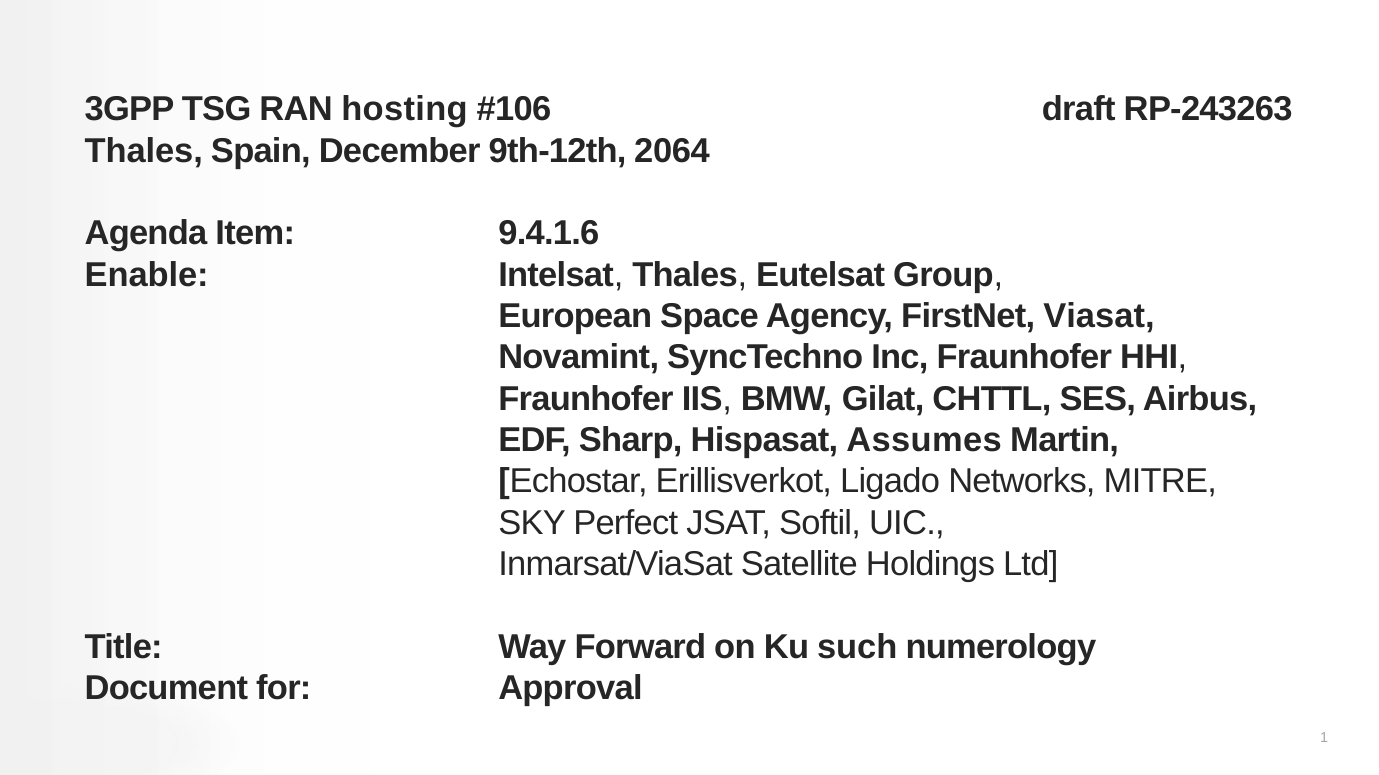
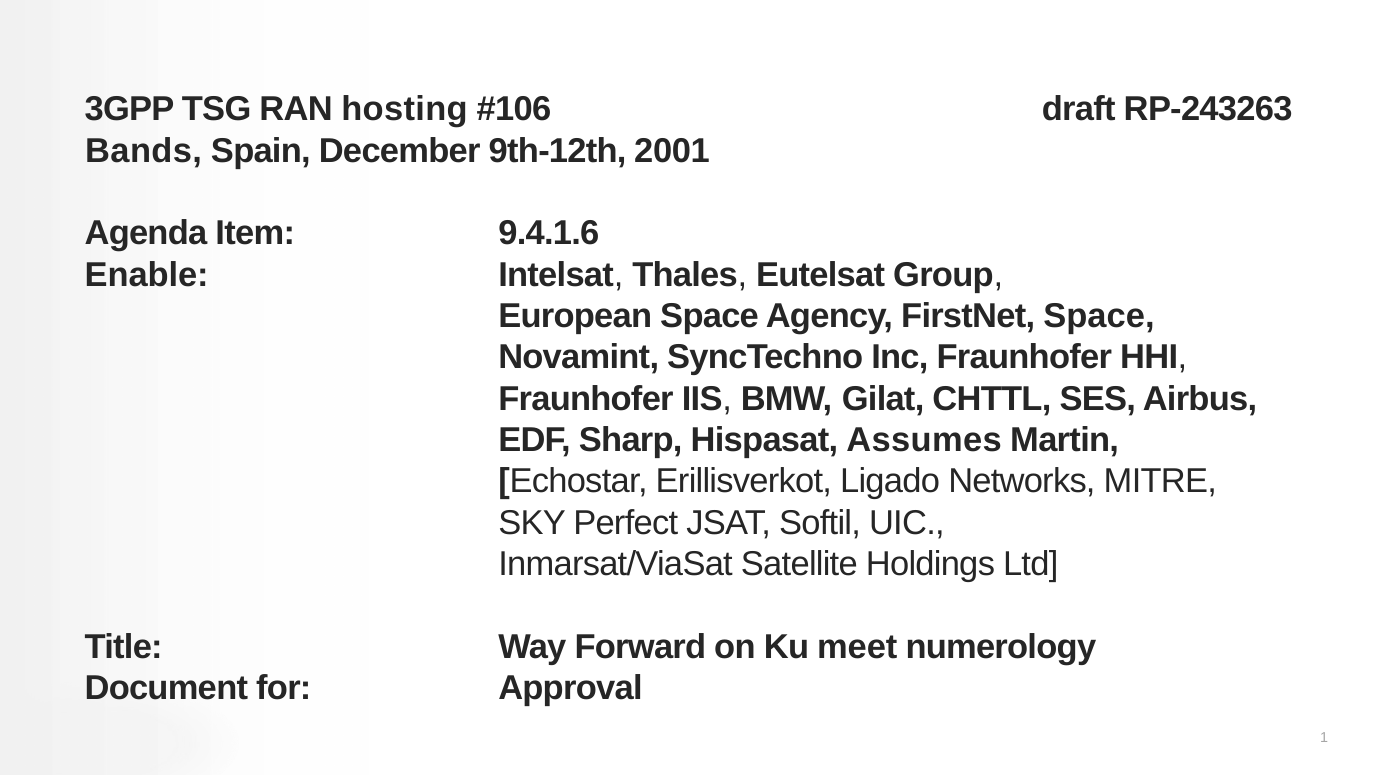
Thales at (144, 151): Thales -> Bands
2064: 2064 -> 2001
FirstNet Viasat: Viasat -> Space
such: such -> meet
